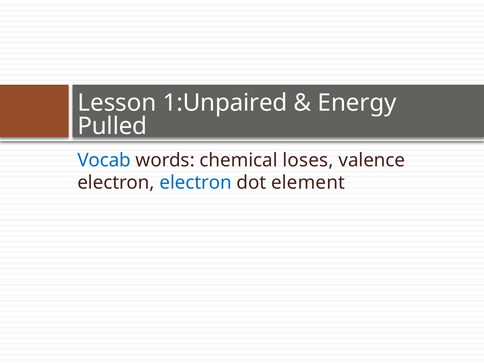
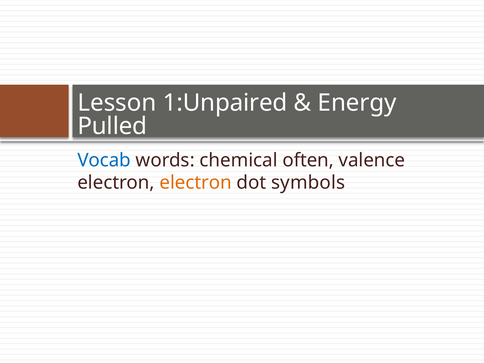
loses: loses -> often
electron at (196, 183) colour: blue -> orange
element: element -> symbols
